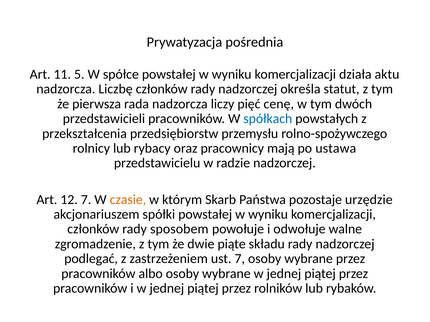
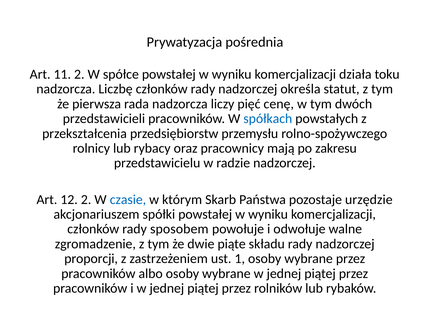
11 5: 5 -> 2
aktu: aktu -> toku
ustawa: ustawa -> zakresu
12 7: 7 -> 2
czasie colour: orange -> blue
podlegać: podlegać -> proporcji
ust 7: 7 -> 1
